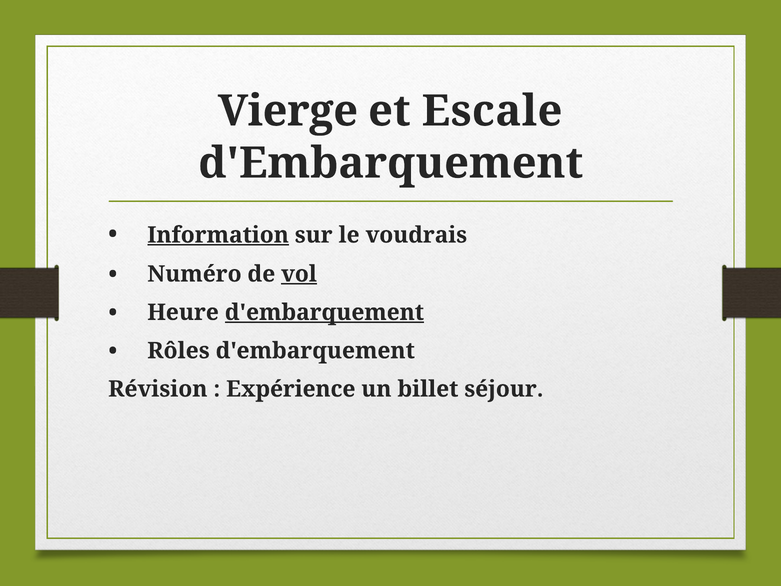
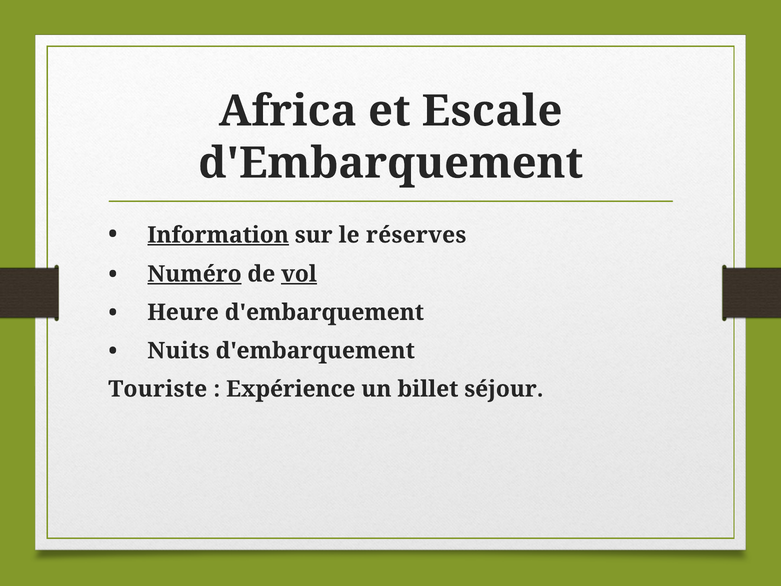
Vierge: Vierge -> Africa
voudrais: voudrais -> réserves
Numéro underline: none -> present
d'embarquement at (324, 312) underline: present -> none
Rôles: Rôles -> Nuits
Révision: Révision -> Touriste
